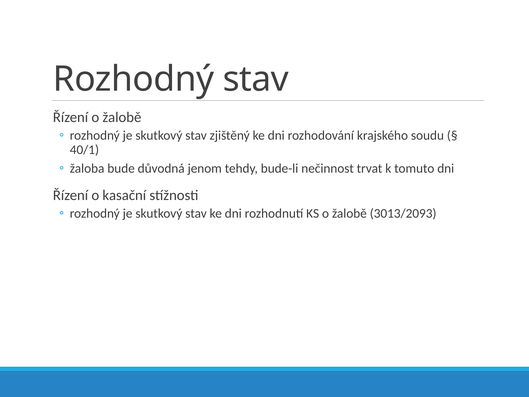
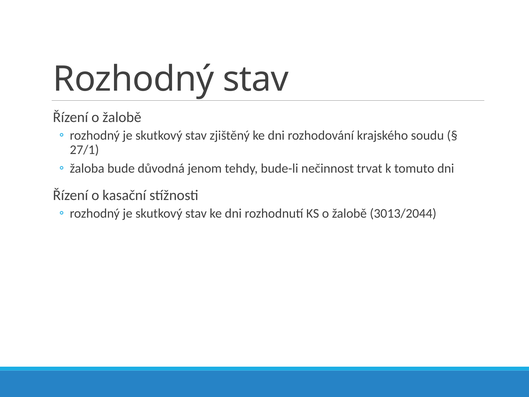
40/1: 40/1 -> 27/1
3013/2093: 3013/2093 -> 3013/2044
